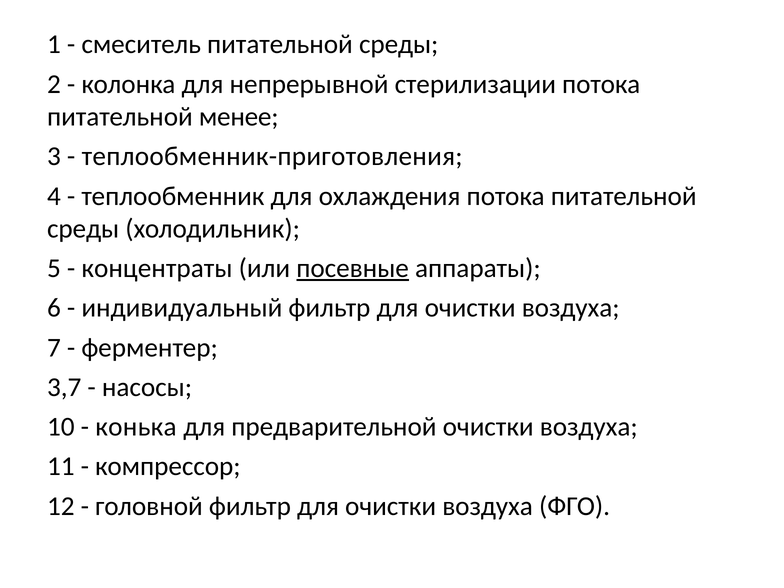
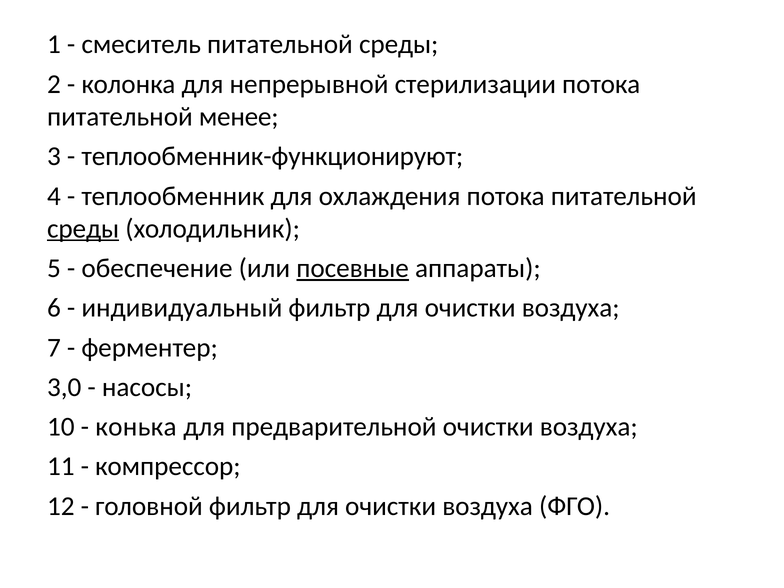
теплообменник-приготовления: теплообменник-приготовления -> теплообменник-функционируют
среды at (83, 229) underline: none -> present
концентраты: концентраты -> обеспечение
3,7: 3,7 -> 3,0
